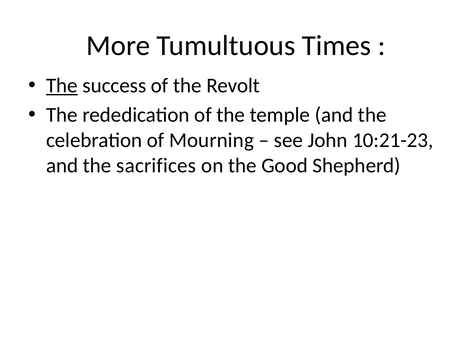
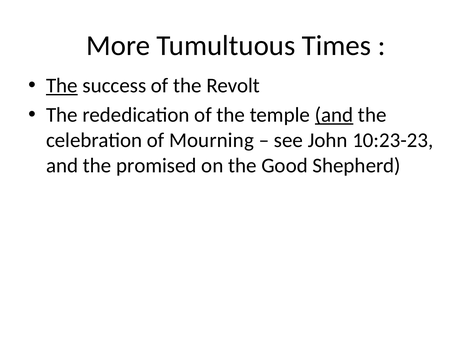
and at (334, 115) underline: none -> present
10:21-23: 10:21-23 -> 10:23-23
sacrifices: sacrifices -> promised
